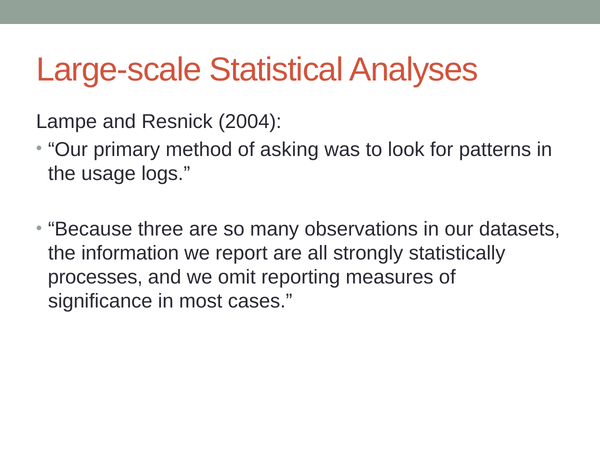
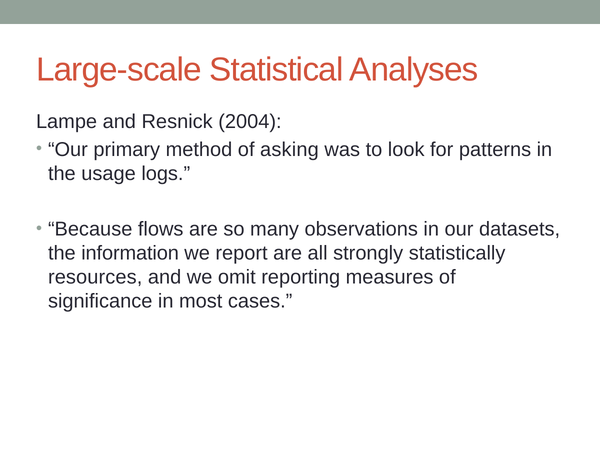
three: three -> flows
processes: processes -> resources
